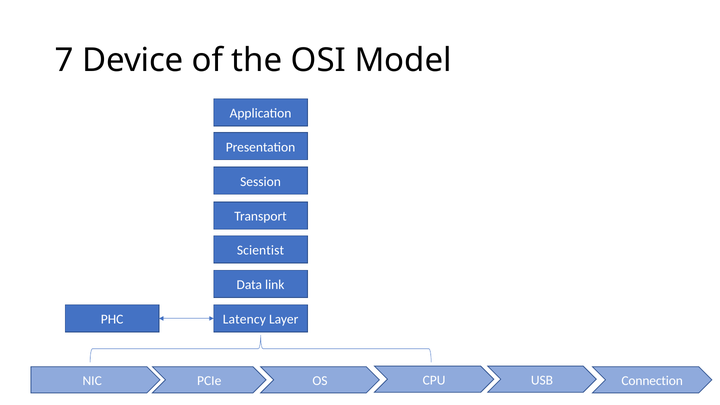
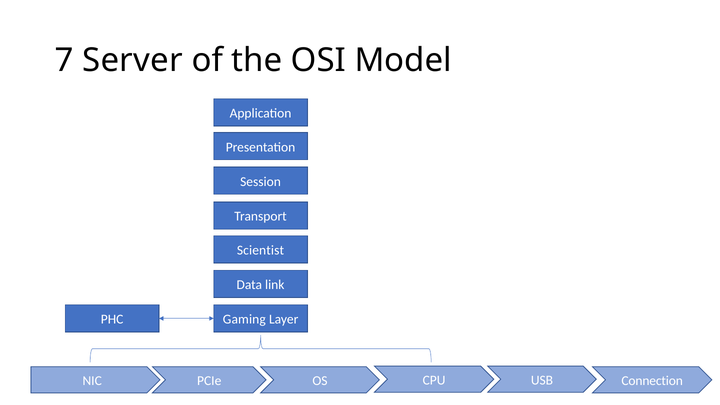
Device: Device -> Server
Latency: Latency -> Gaming
